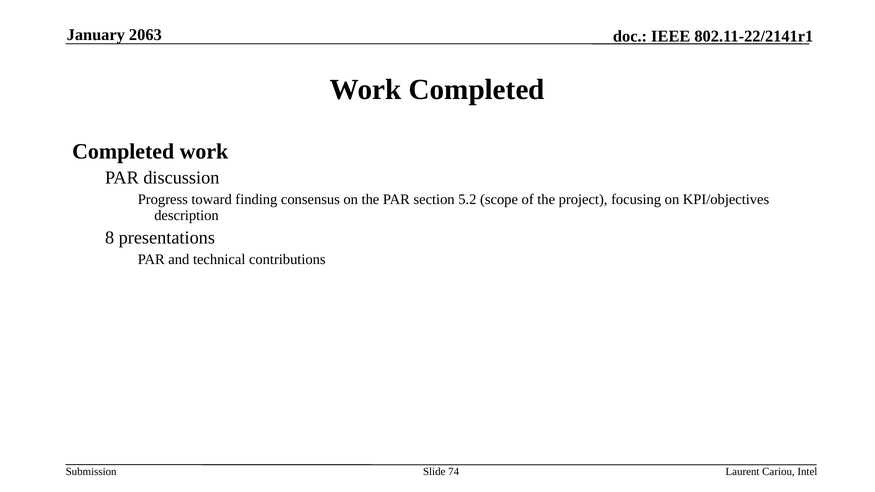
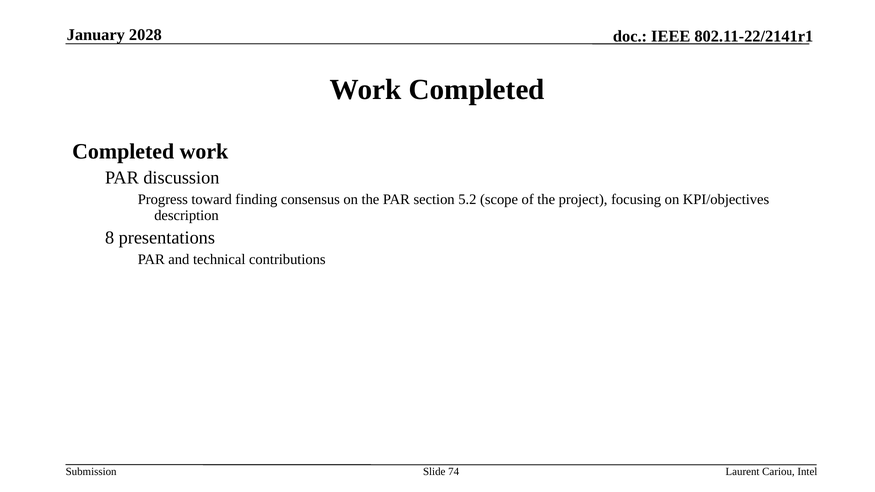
2063: 2063 -> 2028
